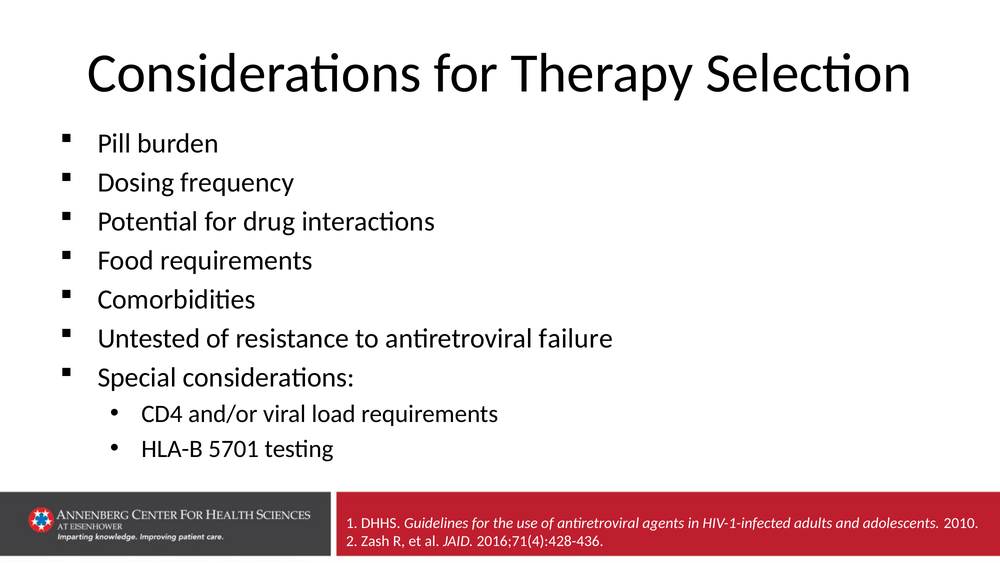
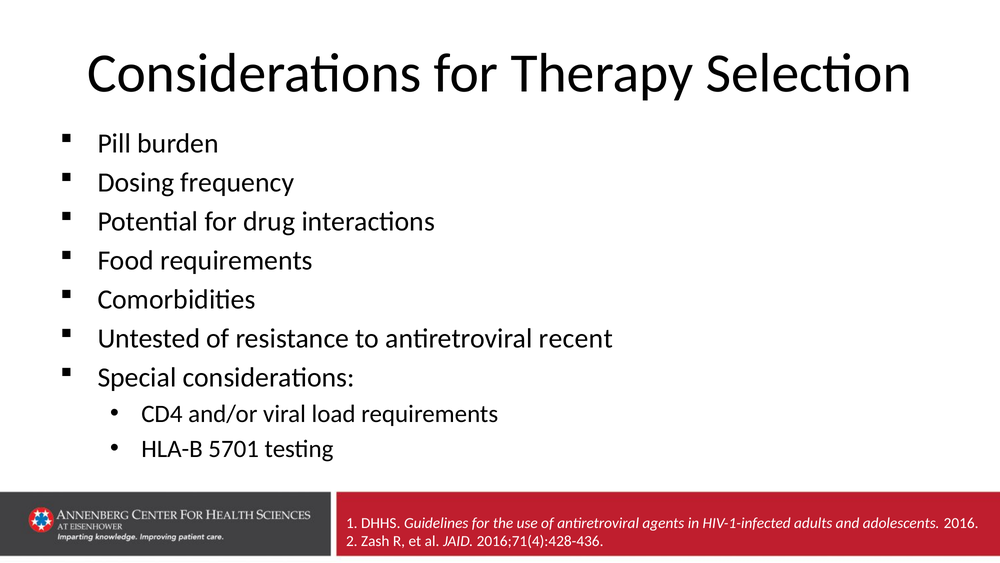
failure: failure -> recent
2010: 2010 -> 2016
